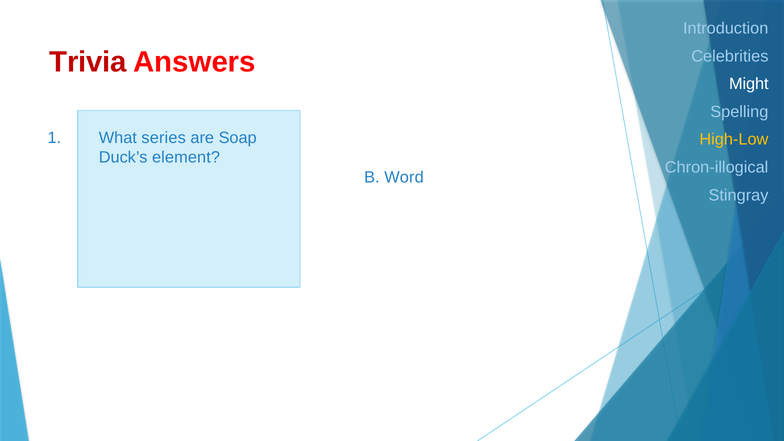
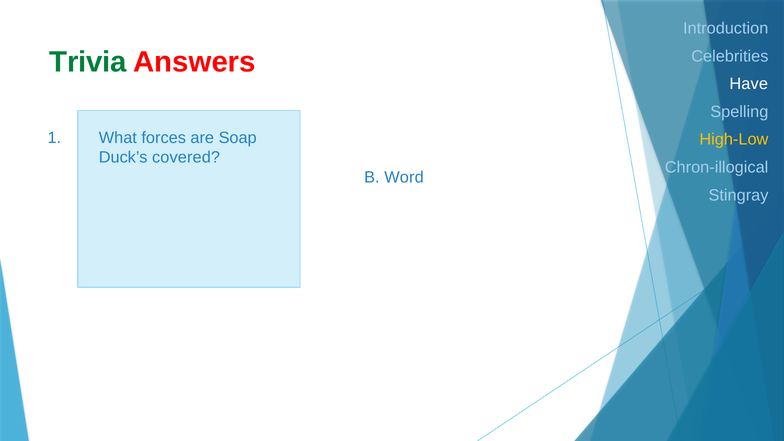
Trivia colour: red -> green
Might: Might -> Have
series: series -> forces
element: element -> covered
